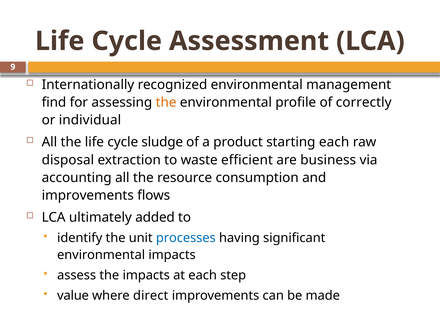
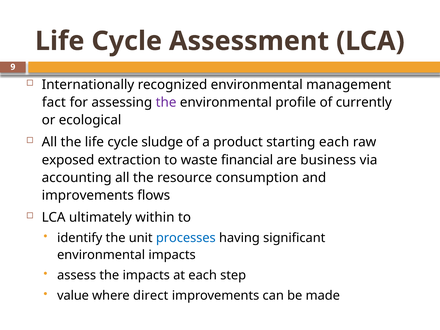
find: find -> fact
the at (166, 102) colour: orange -> purple
correctly: correctly -> currently
individual: individual -> ecological
disposal: disposal -> exposed
efficient: efficient -> financial
added: added -> within
